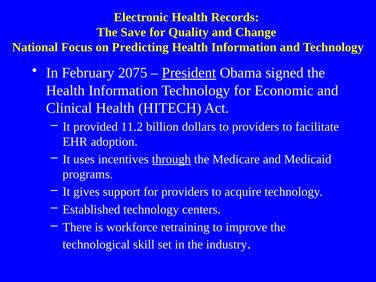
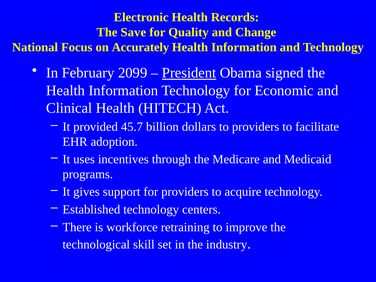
Predicting: Predicting -> Accurately
2075: 2075 -> 2099
11.2: 11.2 -> 45.7
through underline: present -> none
